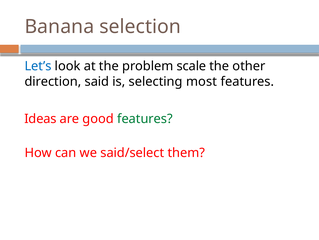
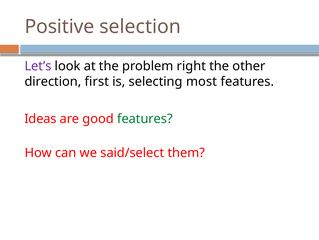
Banana: Banana -> Positive
Let’s colour: blue -> purple
scale: scale -> right
said: said -> first
